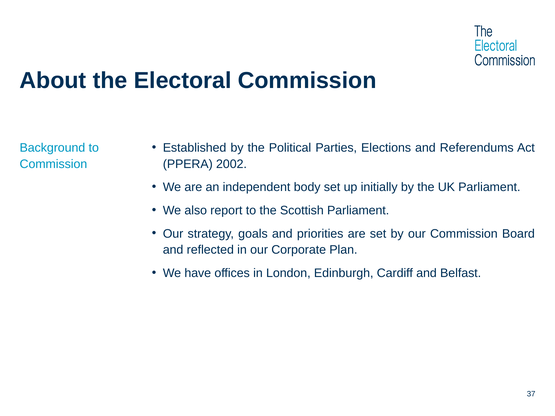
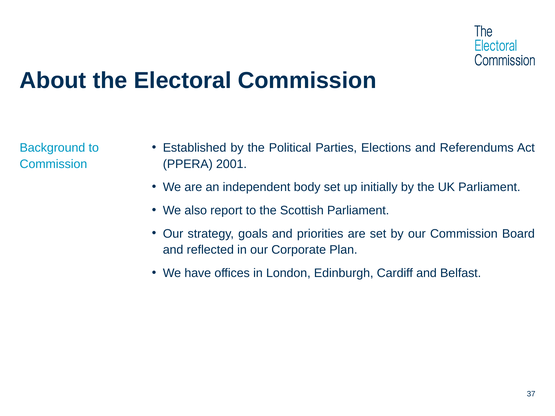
2002: 2002 -> 2001
